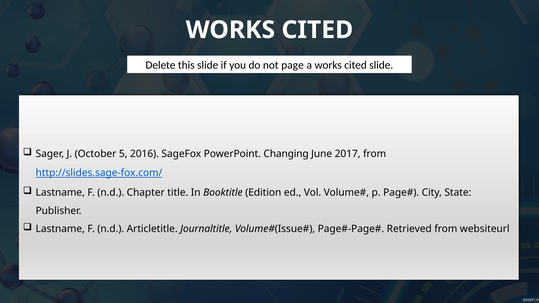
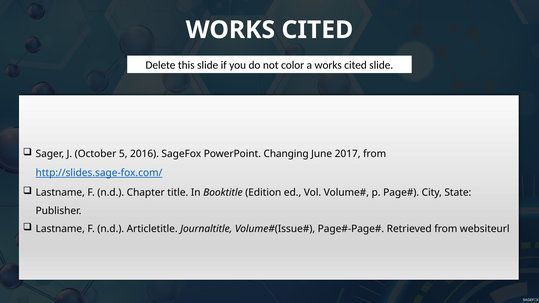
page: page -> color
